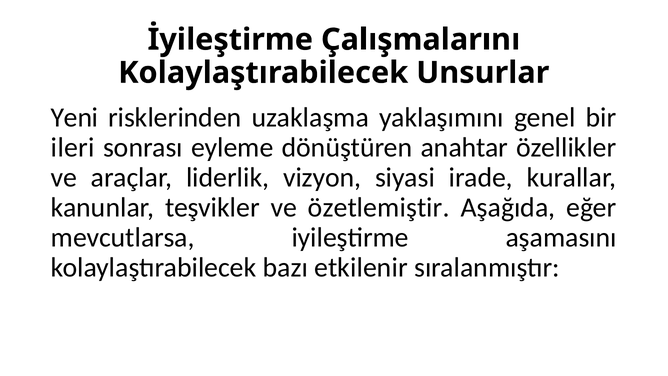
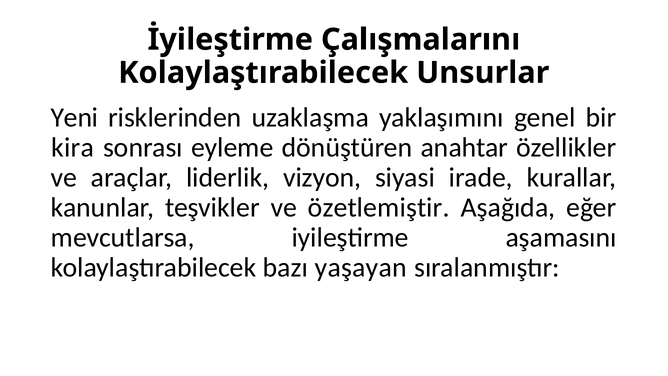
ileri: ileri -> kira
etkilenir: etkilenir -> yaşayan
